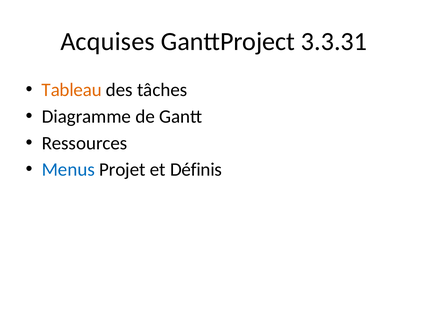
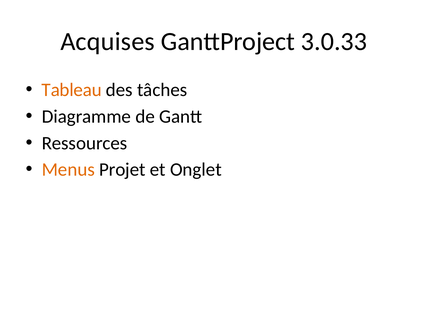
3.3.31: 3.3.31 -> 3.0.33
Menus colour: blue -> orange
Définis: Définis -> Onglet
